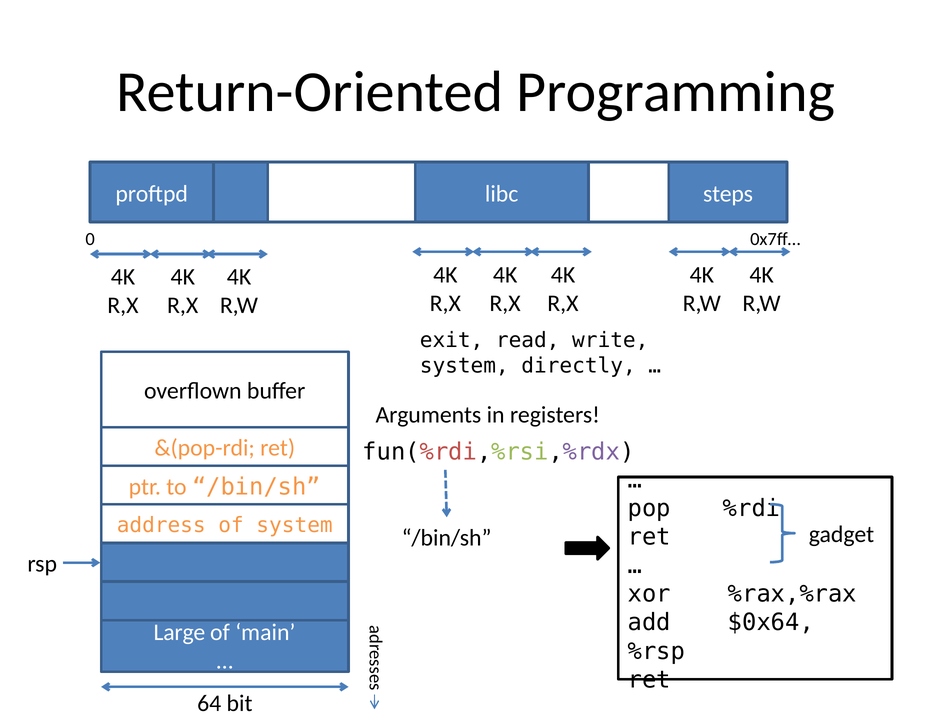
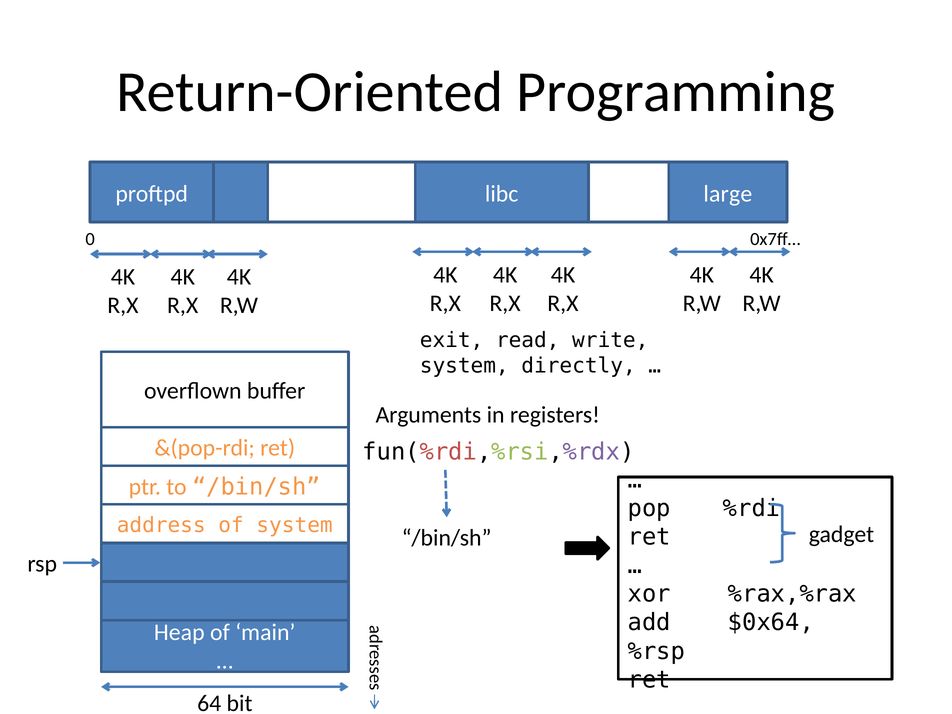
steps: steps -> large
Large: Large -> Heap
